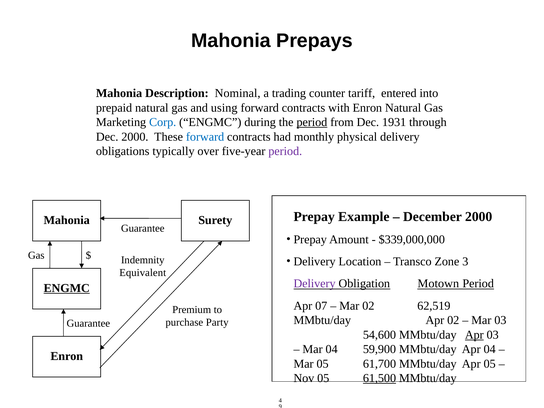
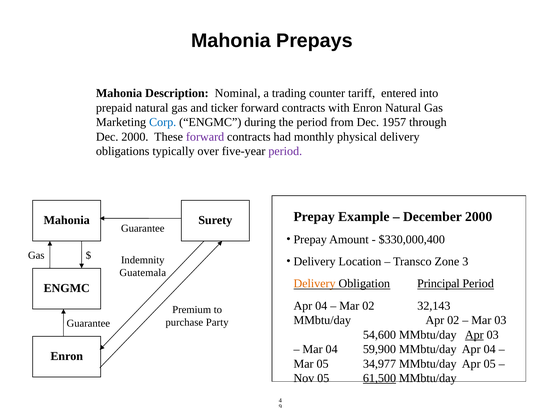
using: using -> ticker
period at (312, 122) underline: present -> none
1931: 1931 -> 1957
forward at (205, 137) colour: blue -> purple
$339,000,000: $339,000,000 -> $330,000,400
Equivalent: Equivalent -> Guatemala
Delivery at (315, 284) colour: purple -> orange
Motown: Motown -> Principal
ENGMC at (67, 288) underline: present -> none
07 at (321, 306): 07 -> 04
62,519: 62,519 -> 32,143
61,700: 61,700 -> 34,977
